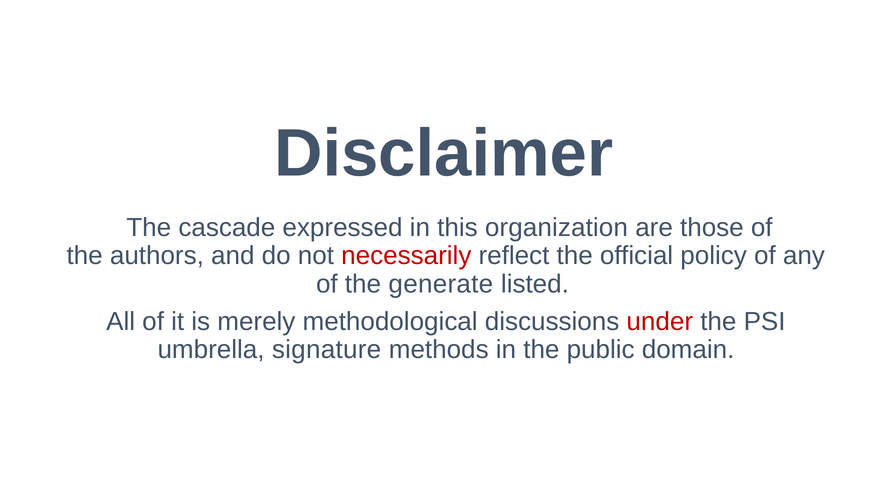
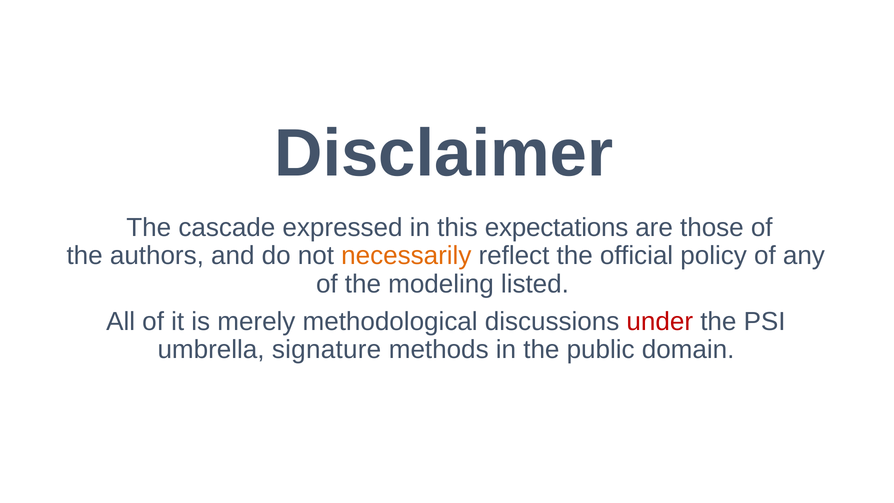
organization: organization -> expectations
necessarily colour: red -> orange
generate: generate -> modeling
